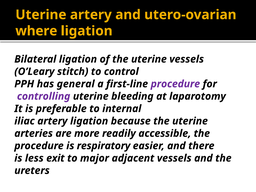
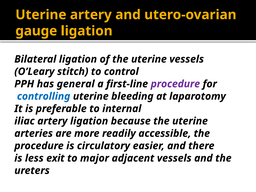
where: where -> gauge
controlling colour: purple -> blue
respiratory: respiratory -> circulatory
